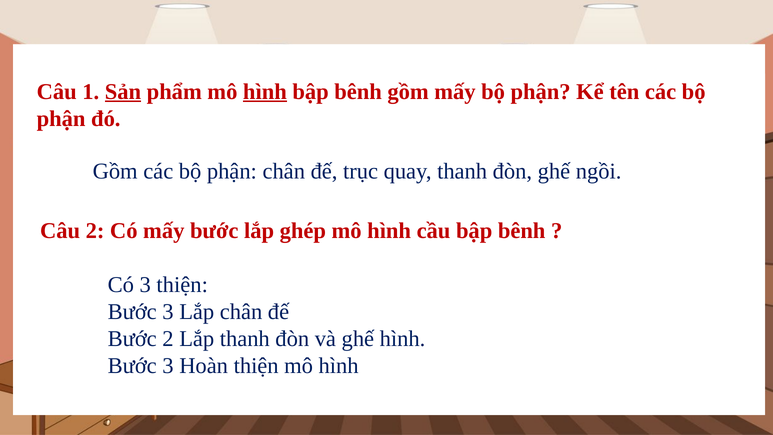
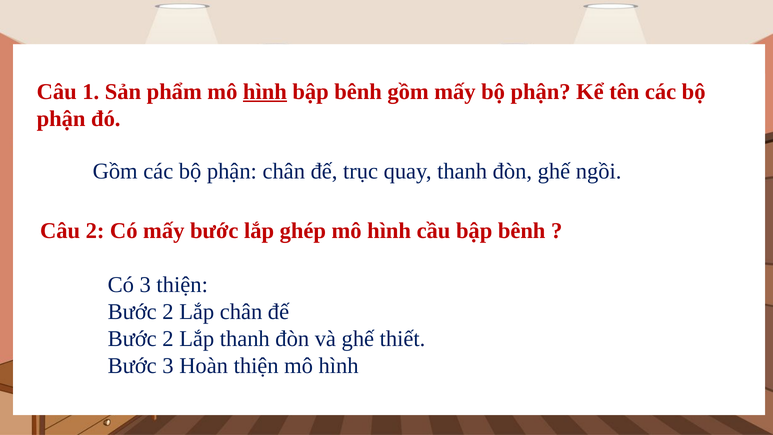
Sản underline: present -> none
3 at (168, 312): 3 -> 2
ghế hình: hình -> thiết
